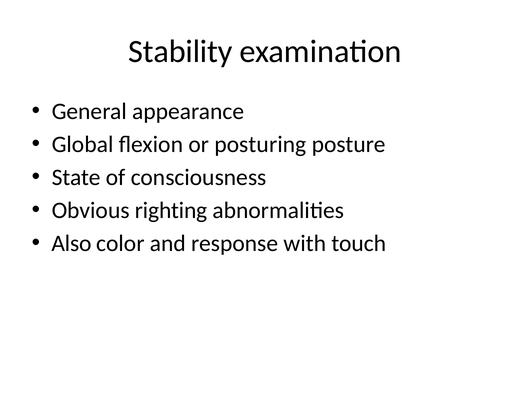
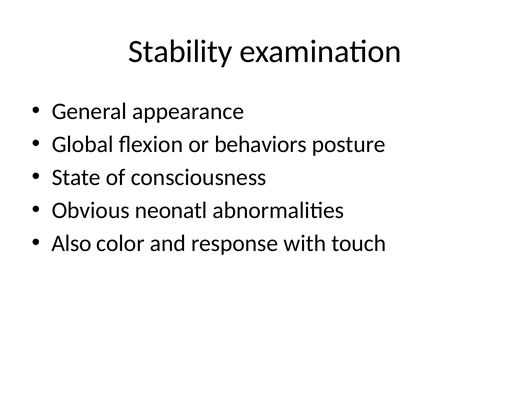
posturing: posturing -> behaviors
righting: righting -> neonatl
